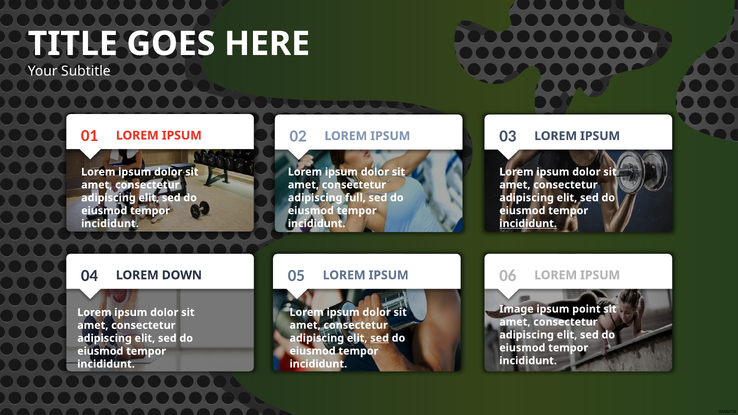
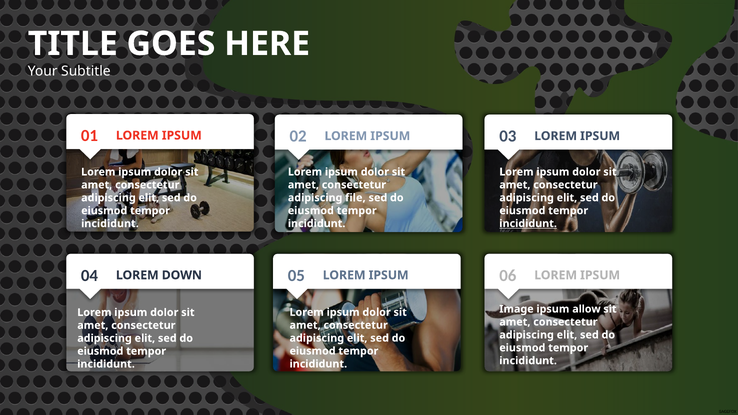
full: full -> file
point: point -> allow
sed at (380, 338) underline: present -> none
